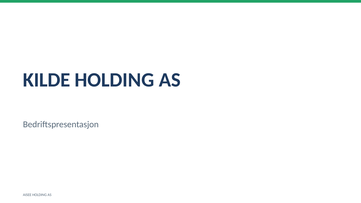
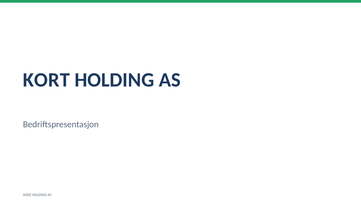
KILDE: KILDE -> KORT
